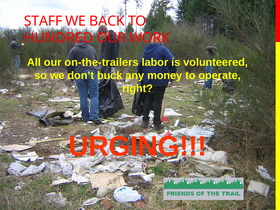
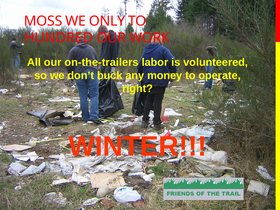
STAFF: STAFF -> MOSS
BACK: BACK -> ONLY
URGING: URGING -> WINTER
